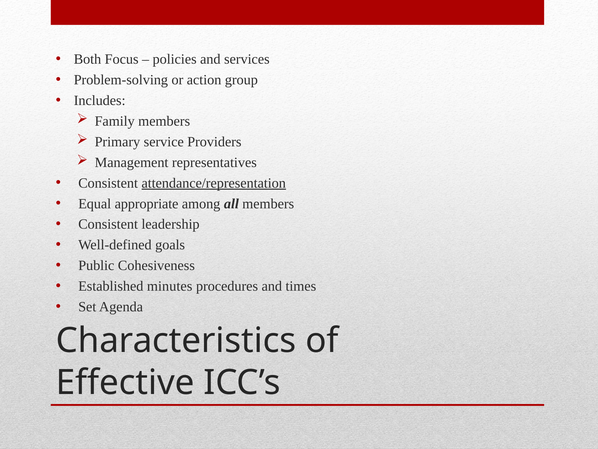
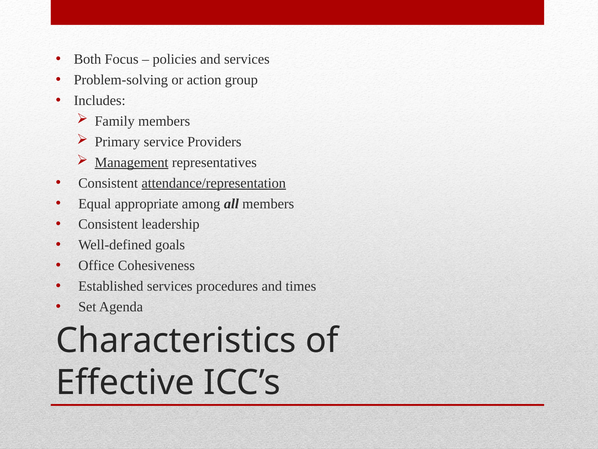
Management underline: none -> present
Public: Public -> Office
Established minutes: minutes -> services
